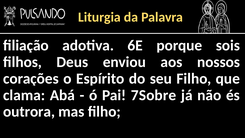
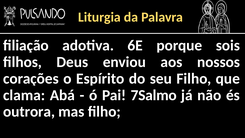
7Sobre: 7Sobre -> 7Salmo
